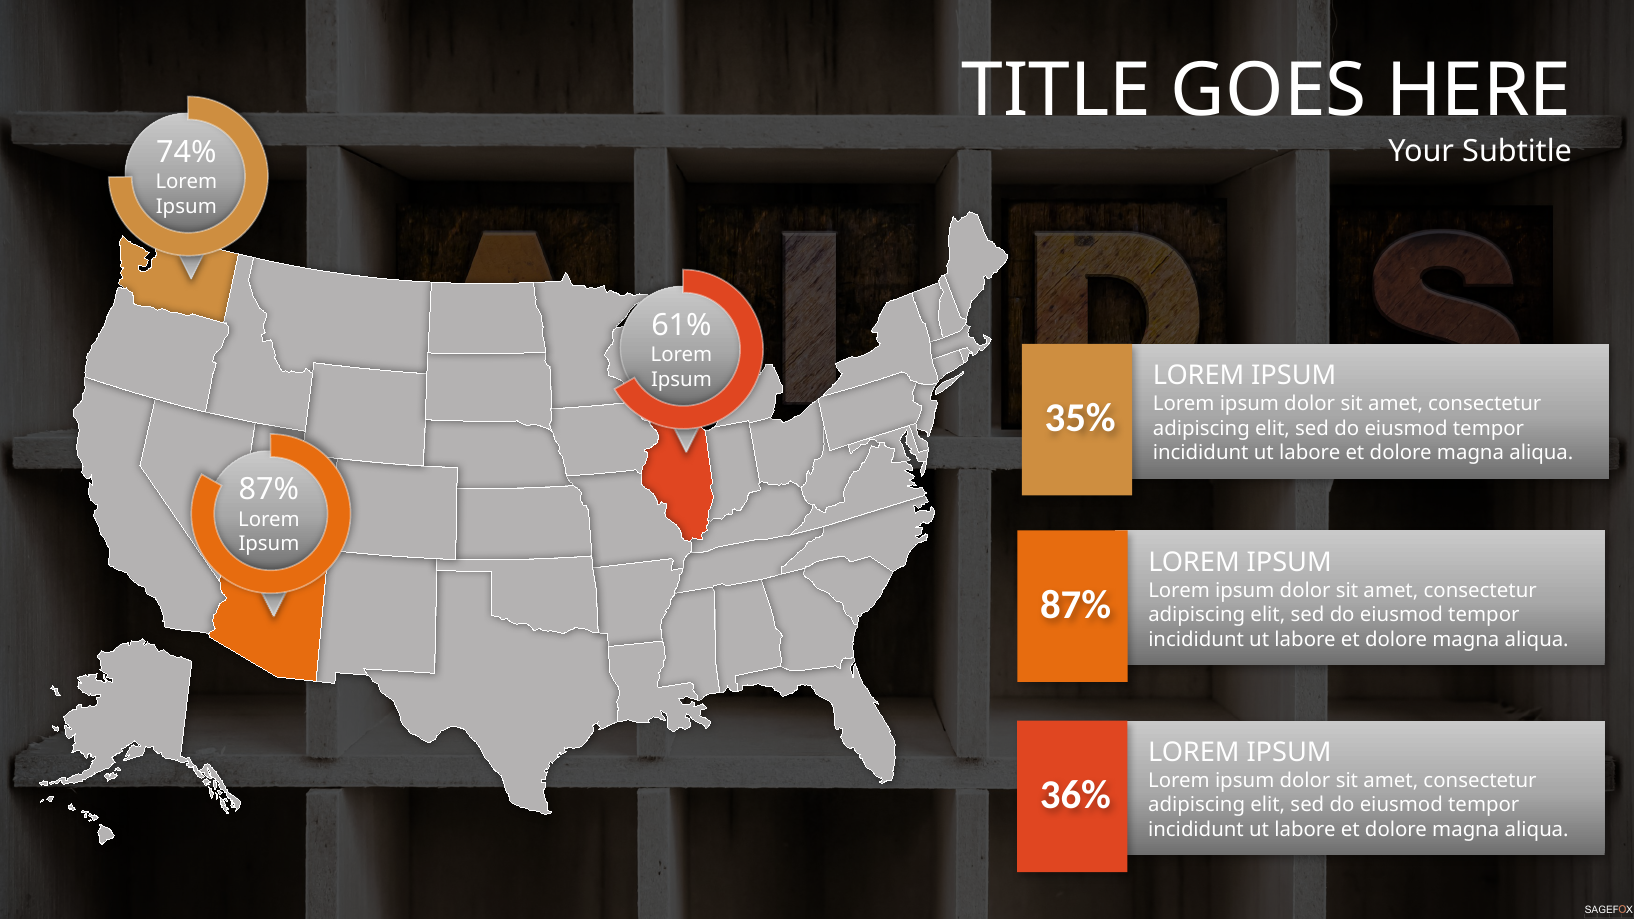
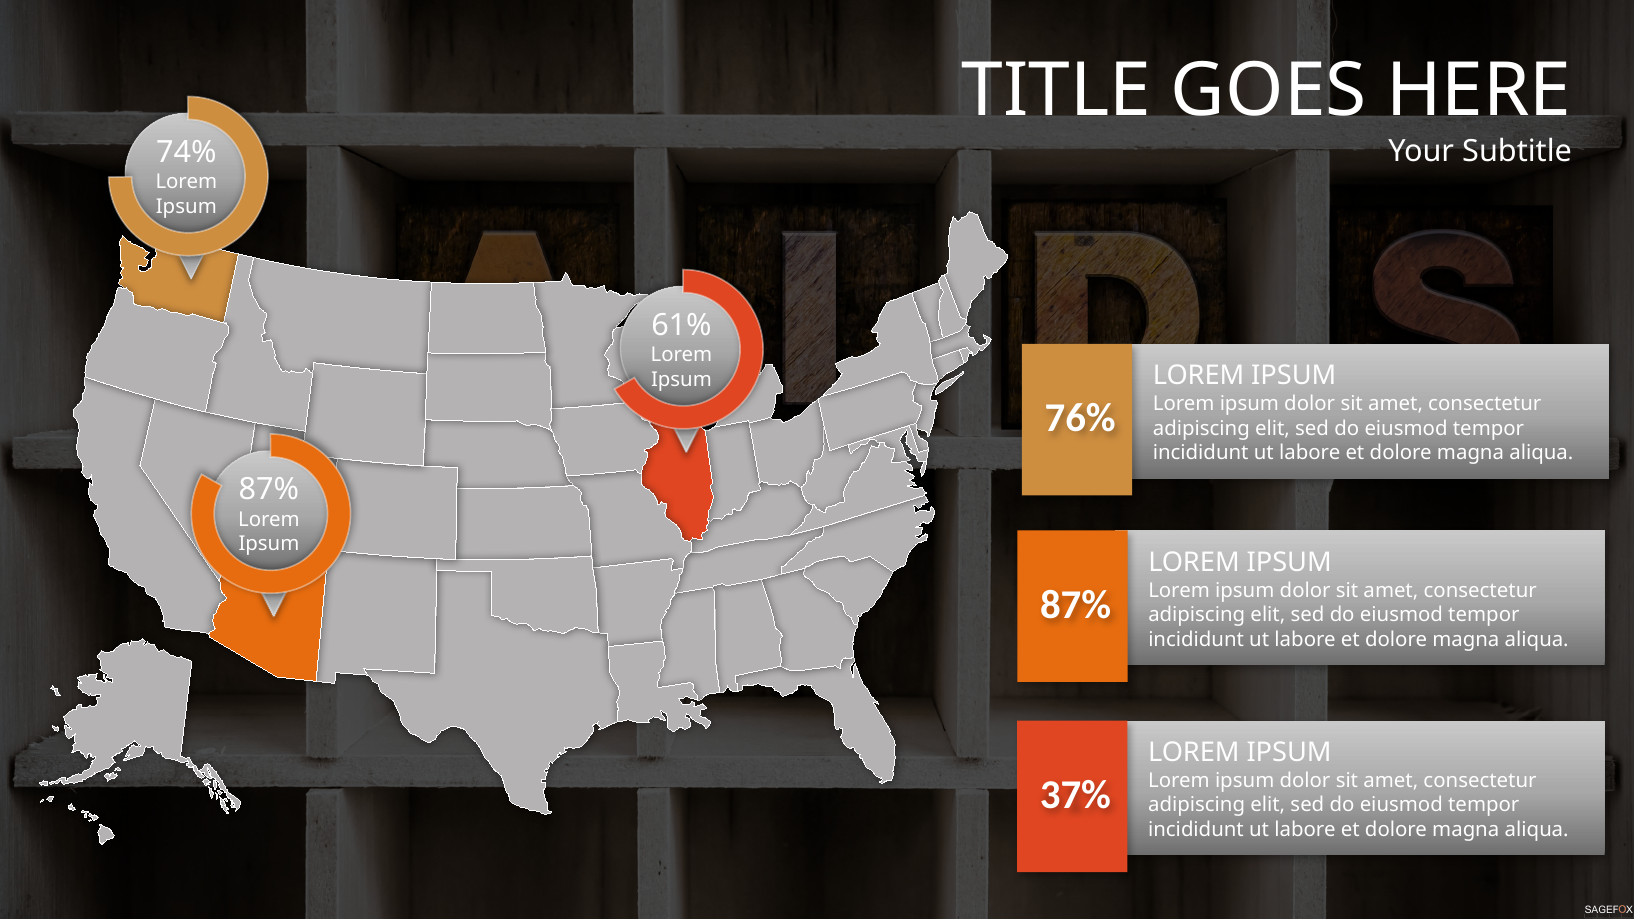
35%: 35% -> 76%
36%: 36% -> 37%
